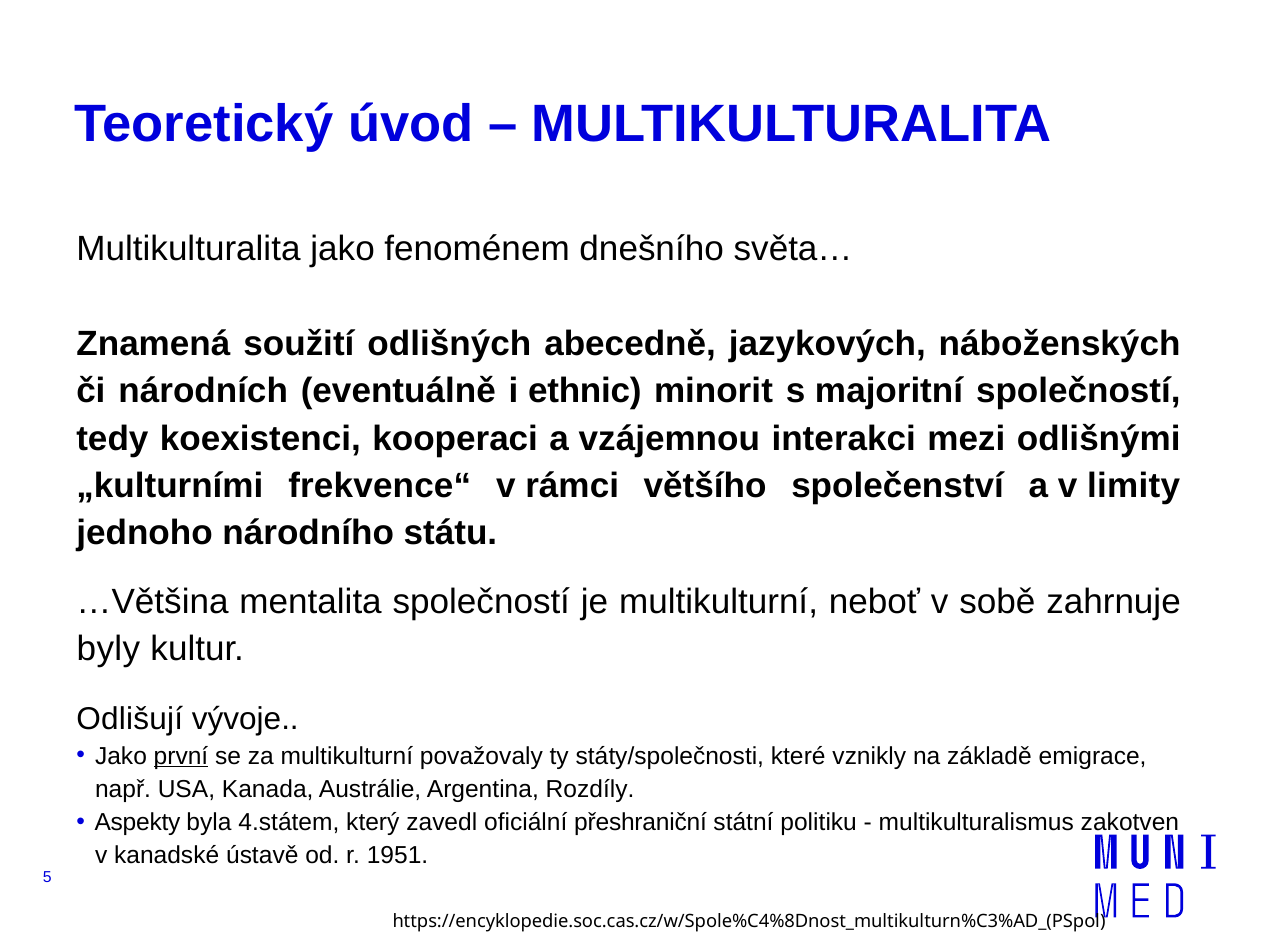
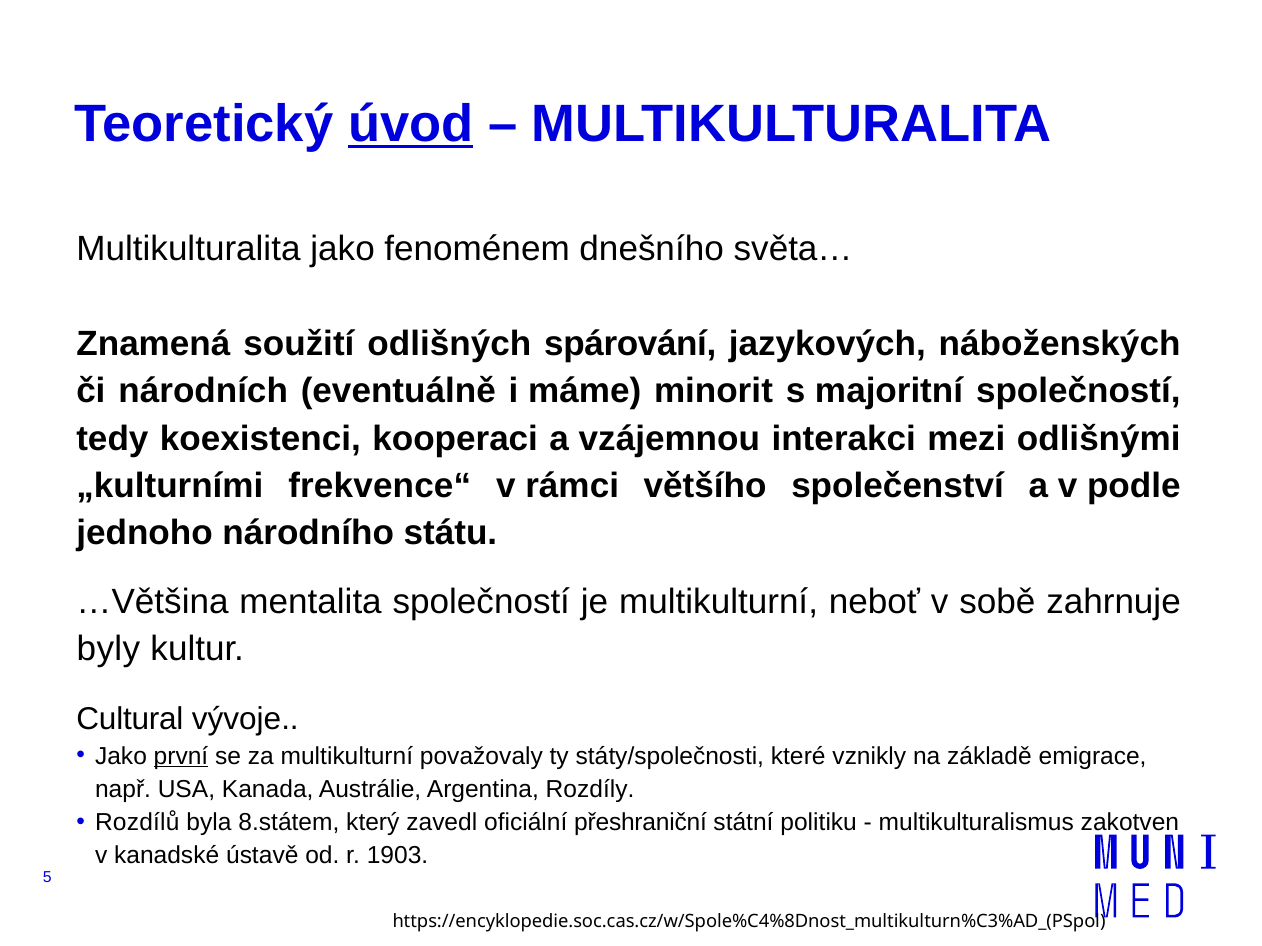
úvod underline: none -> present
abecedně: abecedně -> spárování
ethnic: ethnic -> máme
limity: limity -> podle
Odlišují: Odlišují -> Cultural
Aspekty: Aspekty -> Rozdílů
4.státem: 4.státem -> 8.státem
1951: 1951 -> 1903
